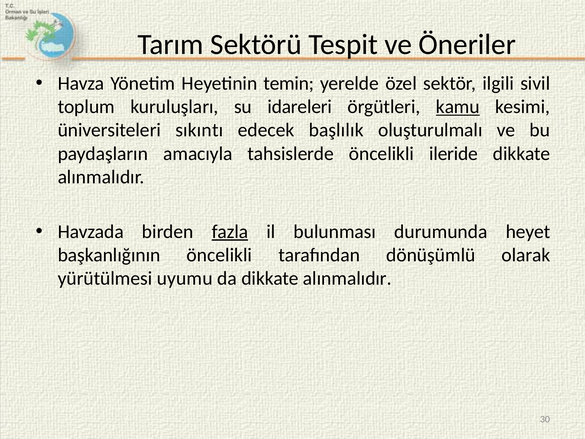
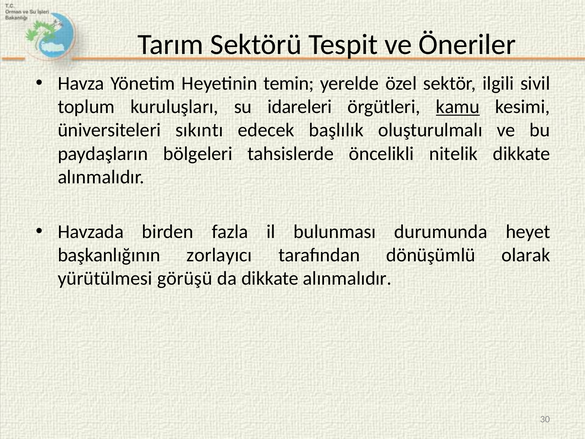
amacıyla: amacıyla -> bölgeleri
ileride: ileride -> nitelik
fazla underline: present -> none
başkanlığının öncelikli: öncelikli -> zorlayıcı
uyumu: uyumu -> görüşü
